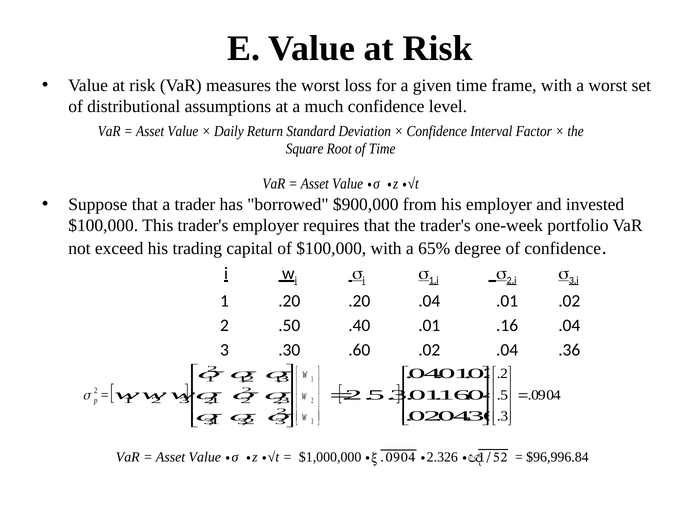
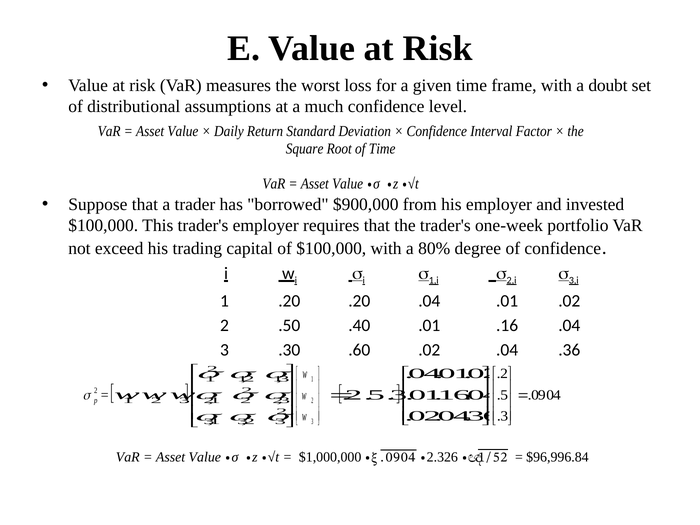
a worst: worst -> doubt
65%: 65% -> 80%
